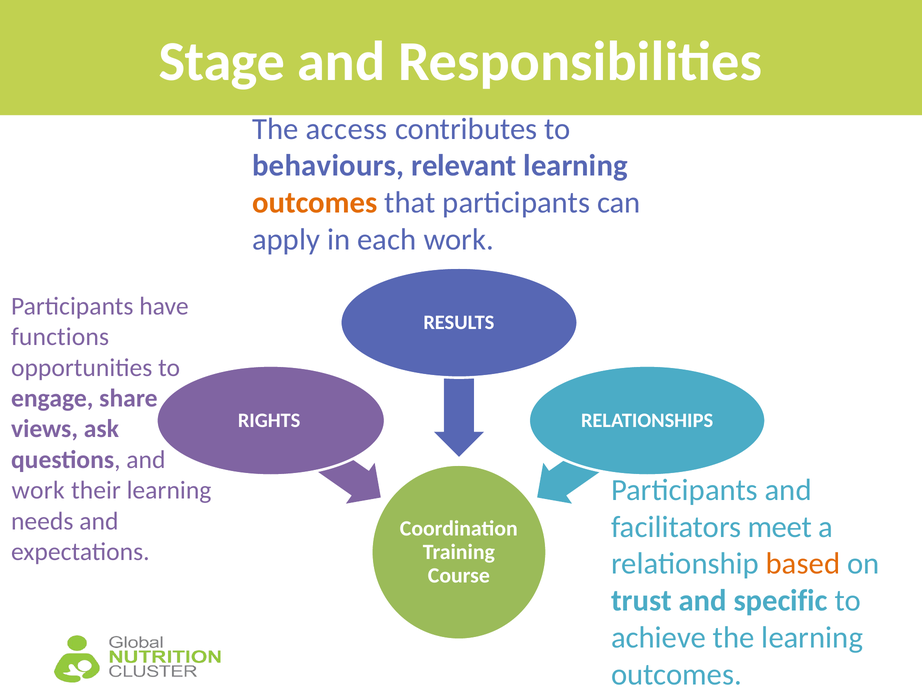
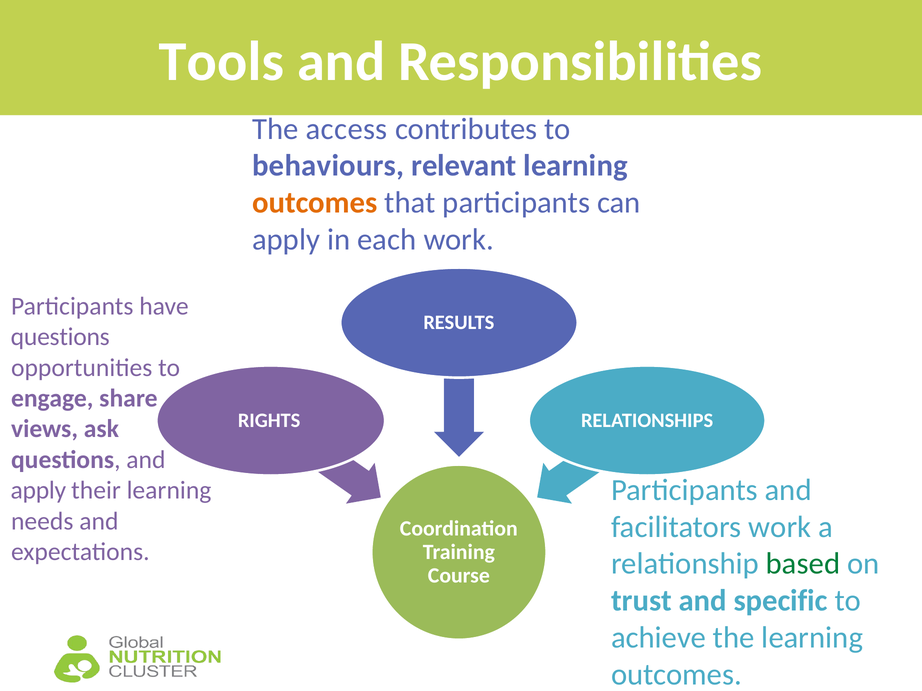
Stage: Stage -> Tools
functions at (60, 337): functions -> questions
work at (38, 491): work -> apply
facilitators meet: meet -> work
based colour: orange -> green
